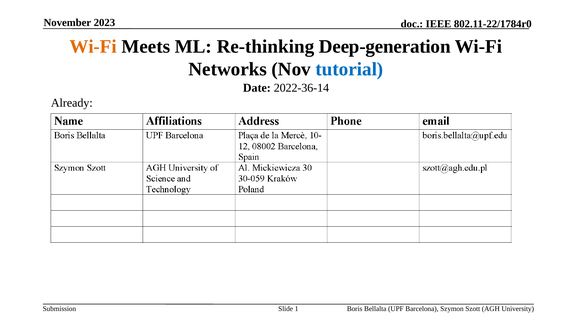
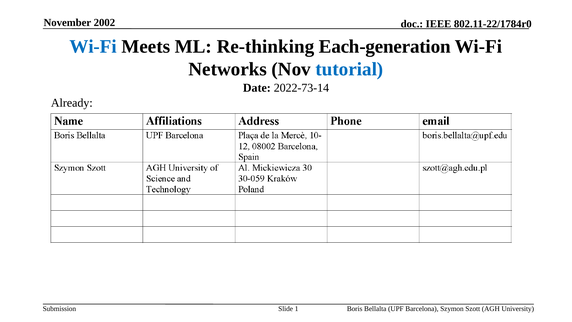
2023: 2023 -> 2002
Wi-Fi at (93, 46) colour: orange -> blue
Deep-generation: Deep-generation -> Each-generation
2022-36-14: 2022-36-14 -> 2022-73-14
